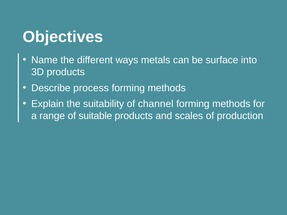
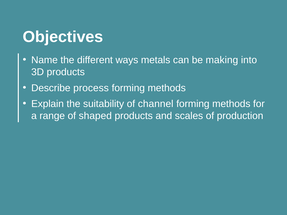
surface: surface -> making
suitable: suitable -> shaped
